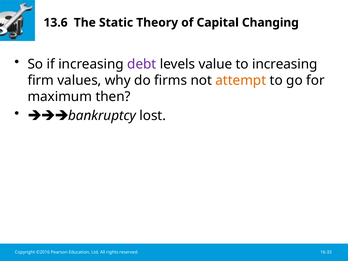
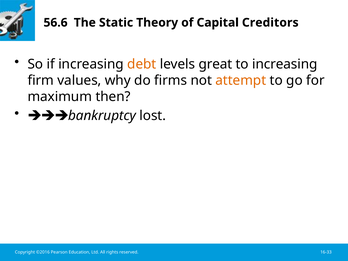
13.6: 13.6 -> 56.6
Changing: Changing -> Creditors
debt colour: purple -> orange
value: value -> great
